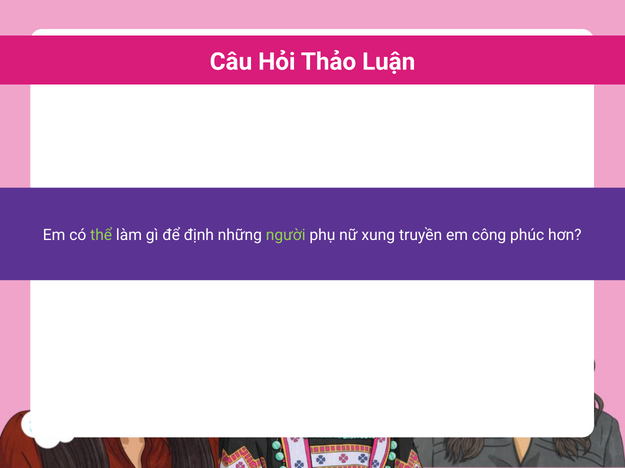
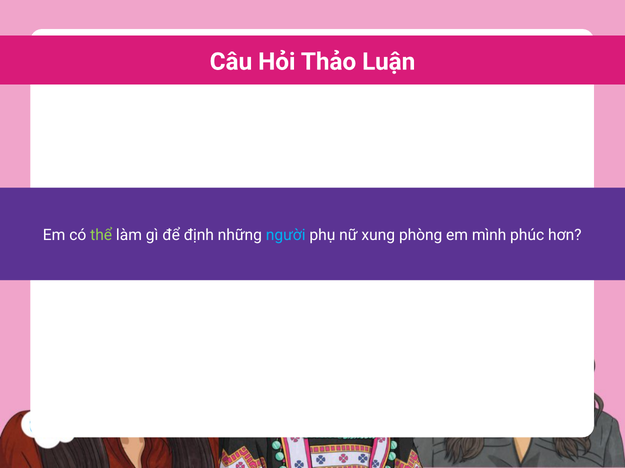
người colour: light green -> light blue
truyền: truyền -> phòng
công: công -> mình
